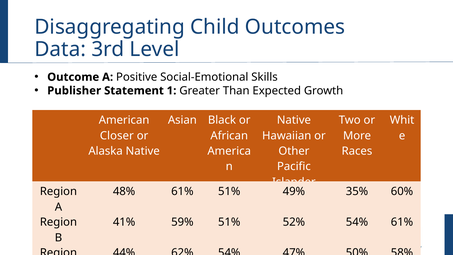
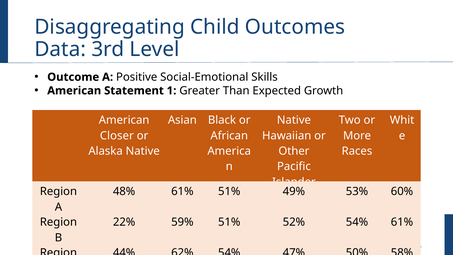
Publisher at (74, 91): Publisher -> American
35%: 35% -> 53%
41%: 41% -> 22%
